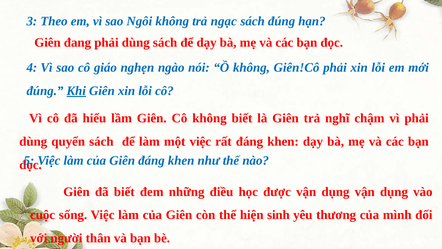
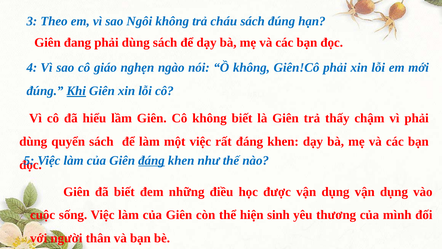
ngạc: ngạc -> cháu
nghĩ: nghĩ -> thấy
đáng at (151, 160) underline: none -> present
